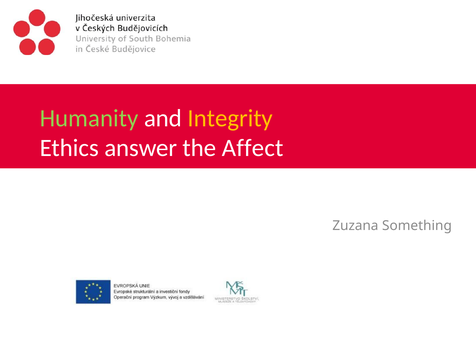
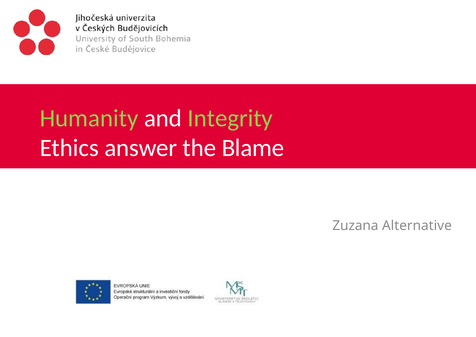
Integrity colour: yellow -> light green
Affect: Affect -> Blame
Something: Something -> Alternative
